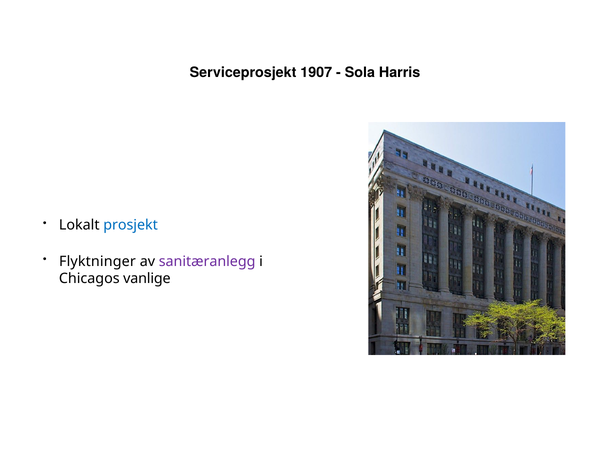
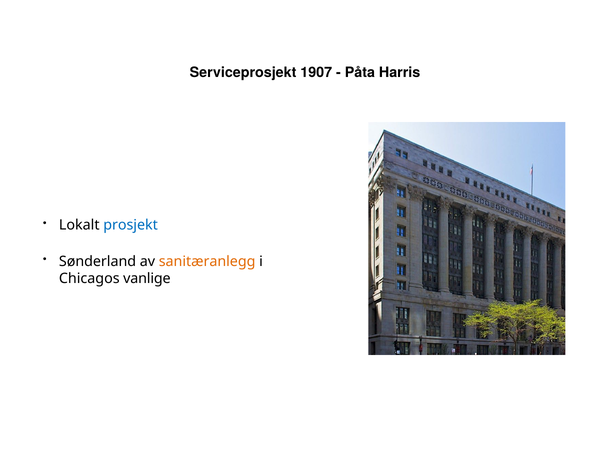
Sola: Sola -> Påta
Flyktninger: Flyktninger -> Sønderland
sanitæranlegg colour: purple -> orange
